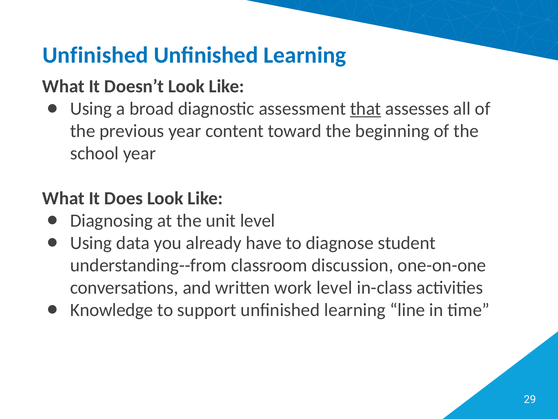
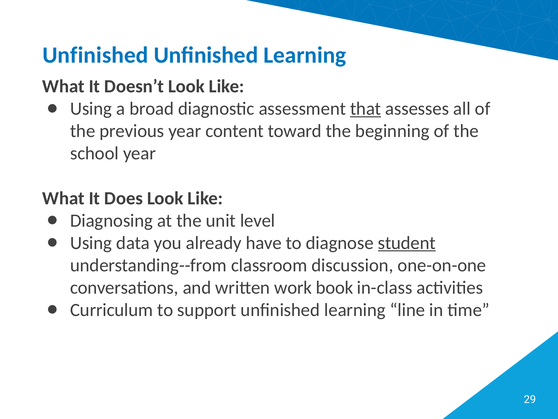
student underline: none -> present
work level: level -> book
Knowledge: Knowledge -> Curriculum
